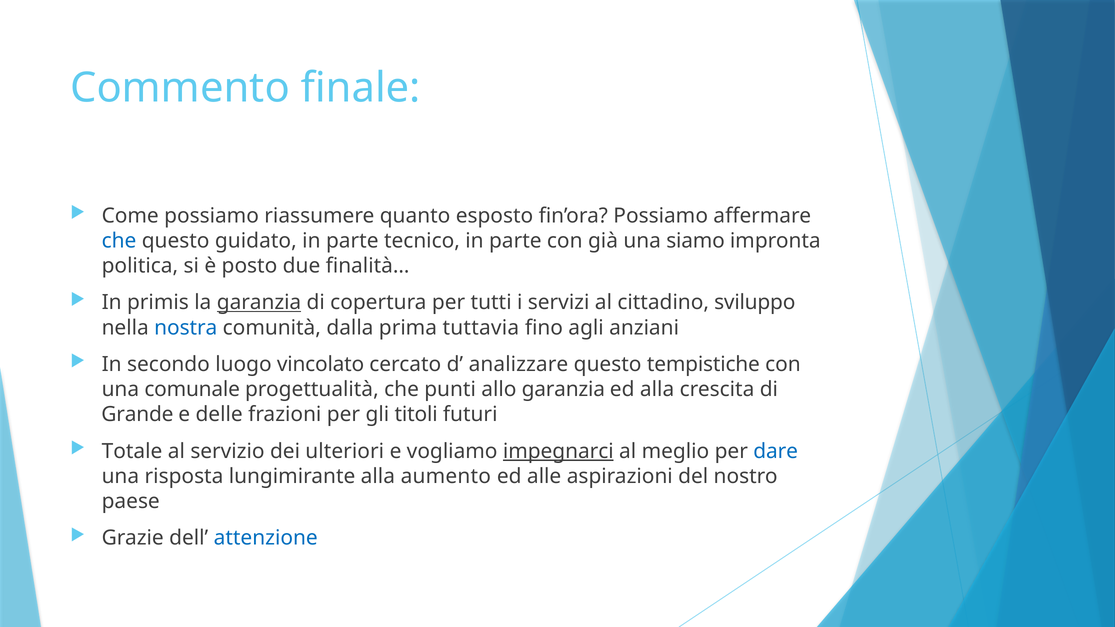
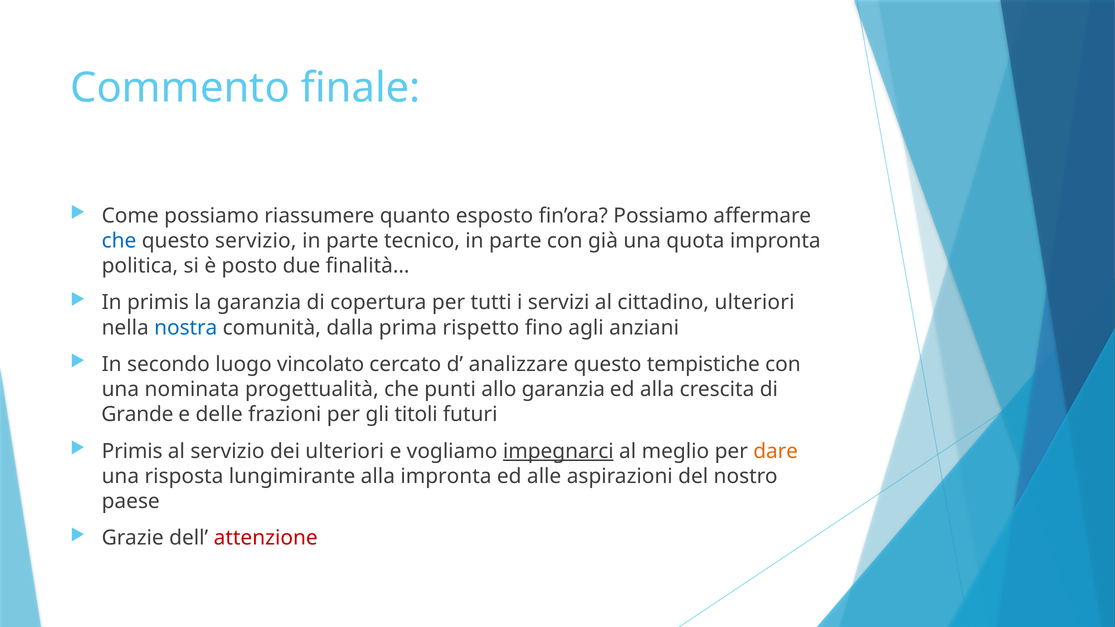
questo guidato: guidato -> servizio
siamo: siamo -> quota
garanzia at (259, 303) underline: present -> none
cittadino sviluppo: sviluppo -> ulteriori
tuttavia: tuttavia -> rispetto
comunale: comunale -> nominata
Totale at (132, 451): Totale -> Primis
dare colour: blue -> orange
alla aumento: aumento -> impronta
attenzione colour: blue -> red
